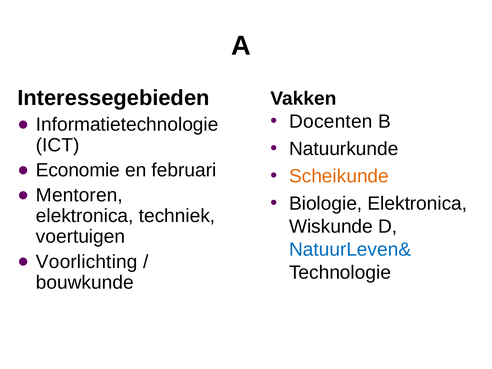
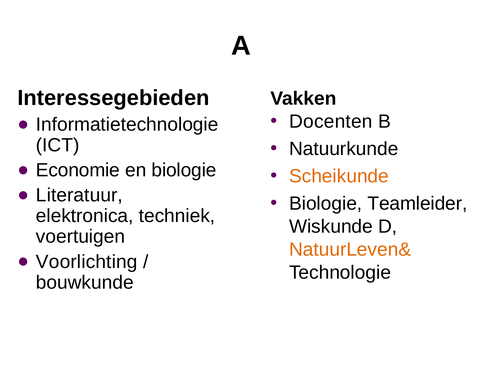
en februari: februari -> biologie
Mentoren: Mentoren -> Literatuur
Biologie Elektronica: Elektronica -> Teamleider
NatuurLeven& colour: blue -> orange
